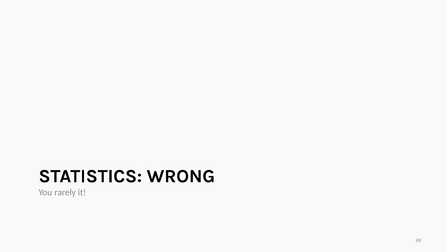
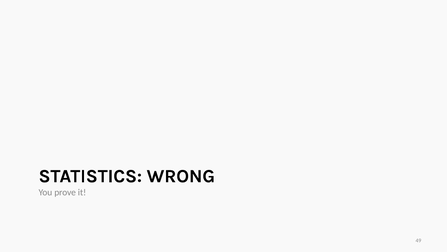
rarely: rarely -> prove
